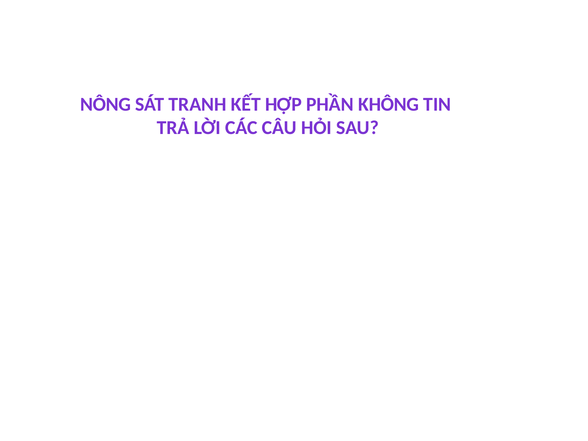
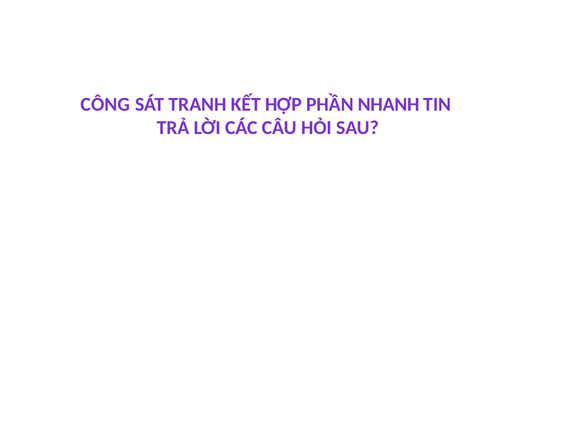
NÔNG: NÔNG -> CÔNG
KHÔNG: KHÔNG -> NHANH
